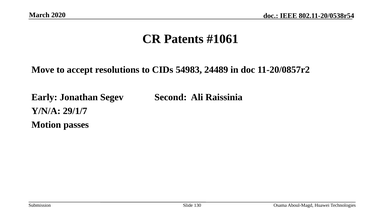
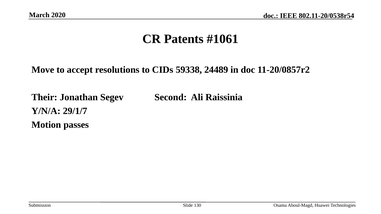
54983: 54983 -> 59338
Early: Early -> Their
